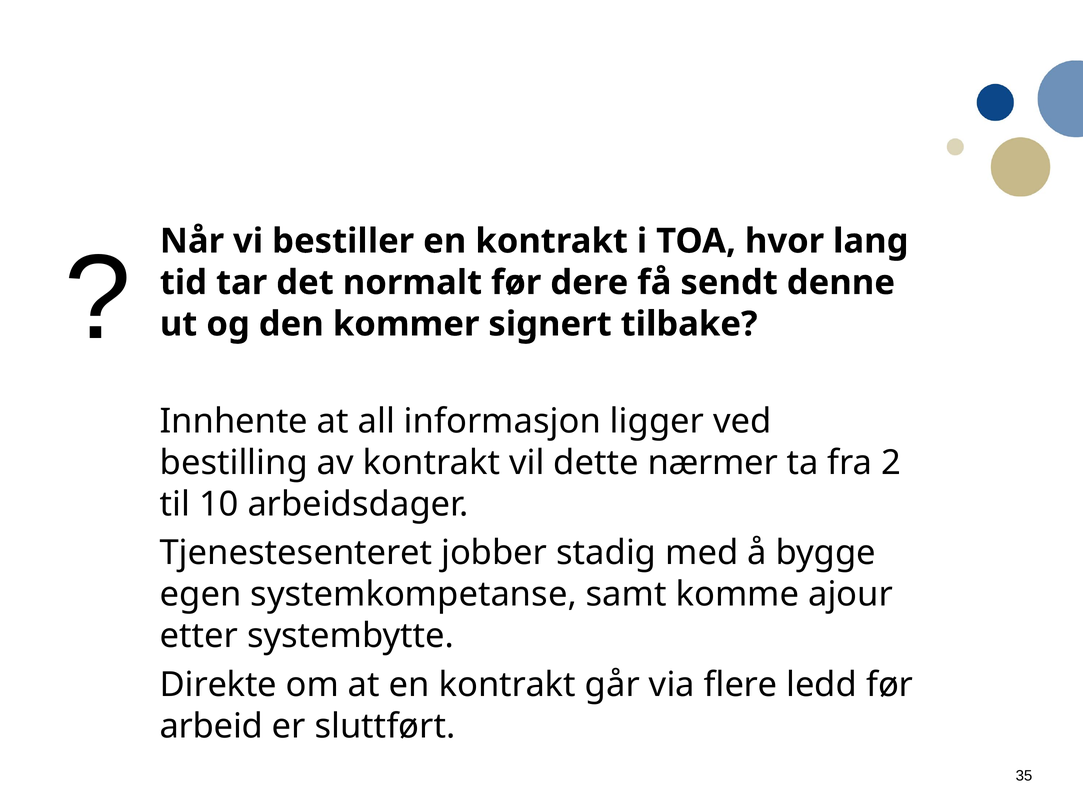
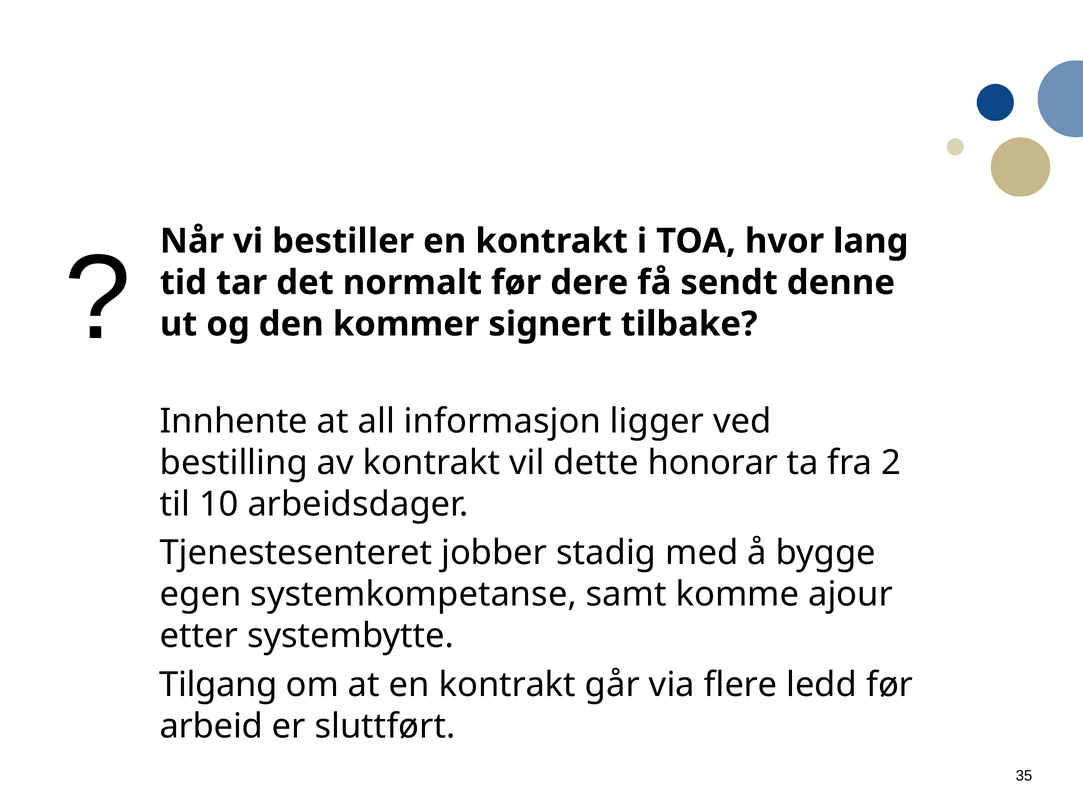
nærmer: nærmer -> honorar
Direkte: Direkte -> Tilgang
